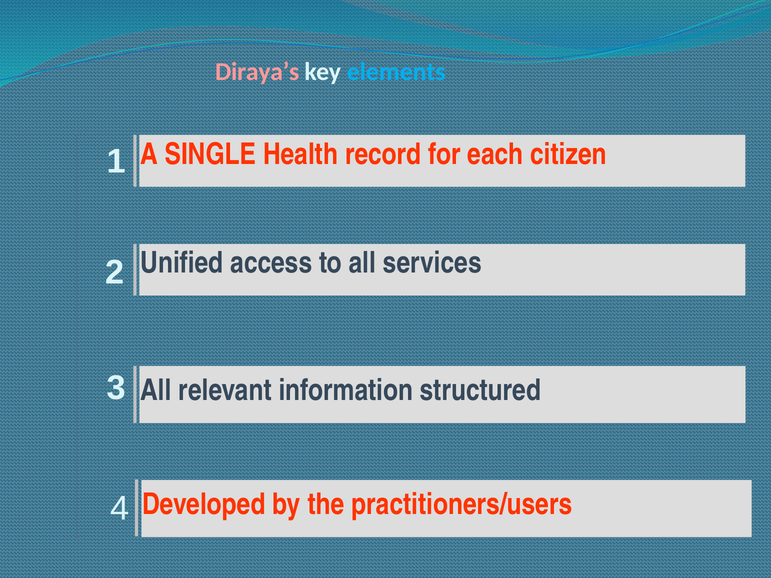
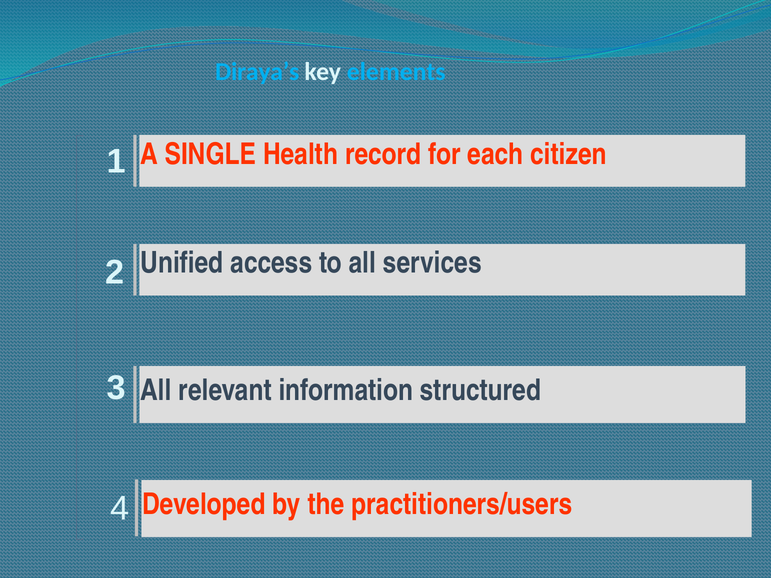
Diraya’s colour: pink -> light blue
